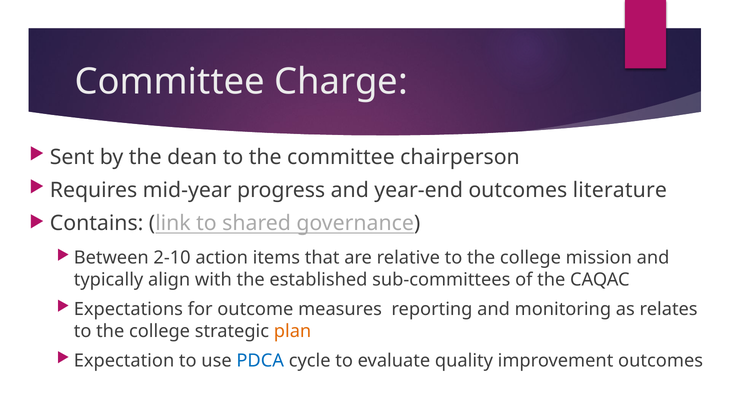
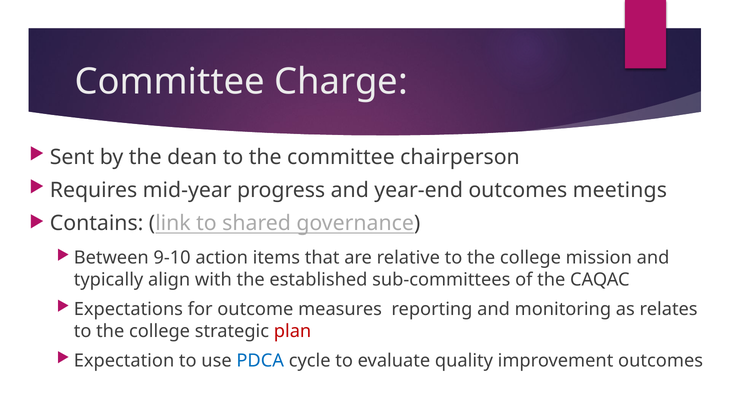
literature: literature -> meetings
2-10: 2-10 -> 9-10
plan colour: orange -> red
